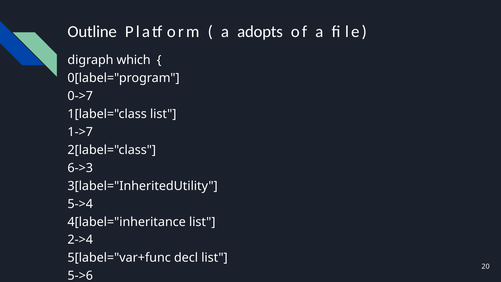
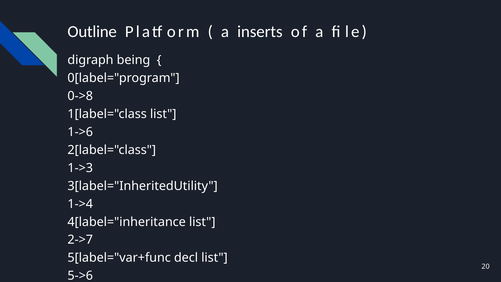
adopts: adopts -> inserts
which: which -> being
0->7: 0->7 -> 0->8
1->7: 1->7 -> 1->6
6->3: 6->3 -> 1->3
5->4: 5->4 -> 1->4
2->4: 2->4 -> 2->7
